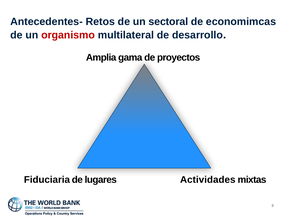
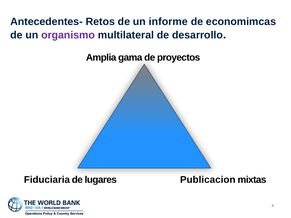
sectoral: sectoral -> informe
organismo colour: red -> purple
Actividades: Actividades -> Publicacion
